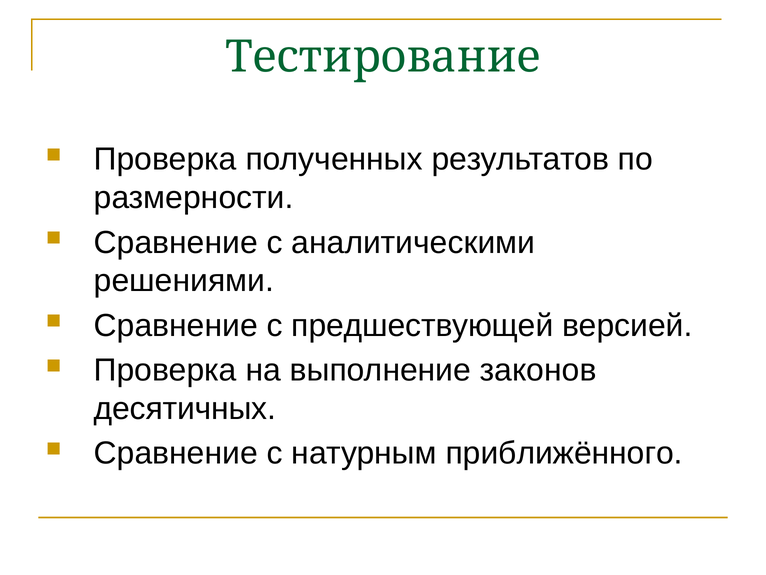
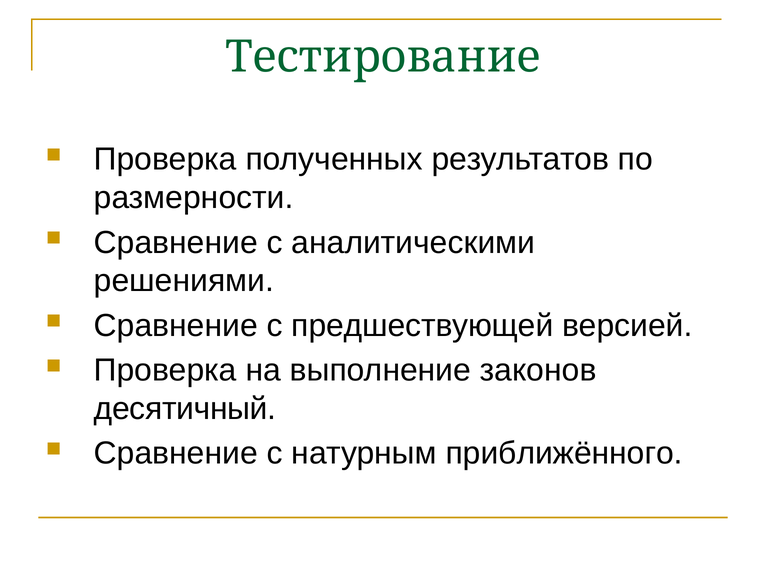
десятичных: десятичных -> десятичный
